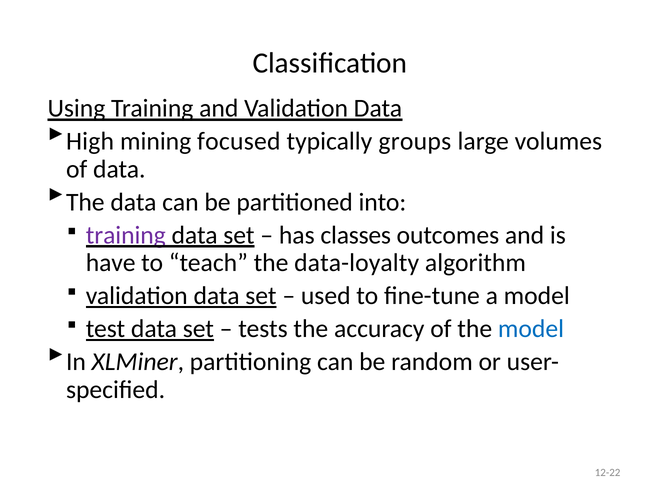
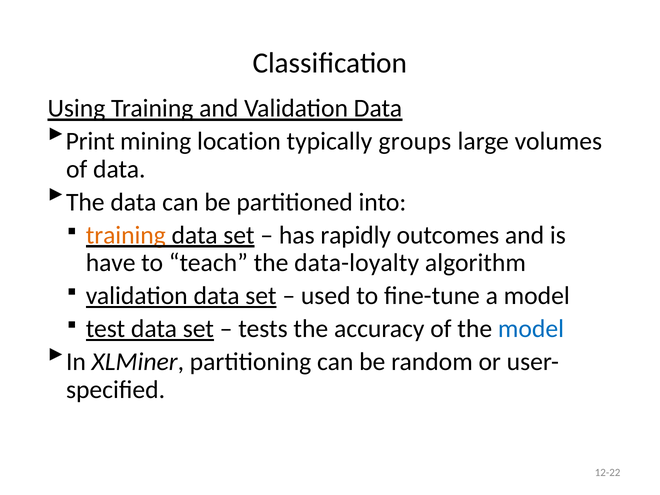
High: High -> Print
focused: focused -> location
training at (126, 235) colour: purple -> orange
classes: classes -> rapidly
